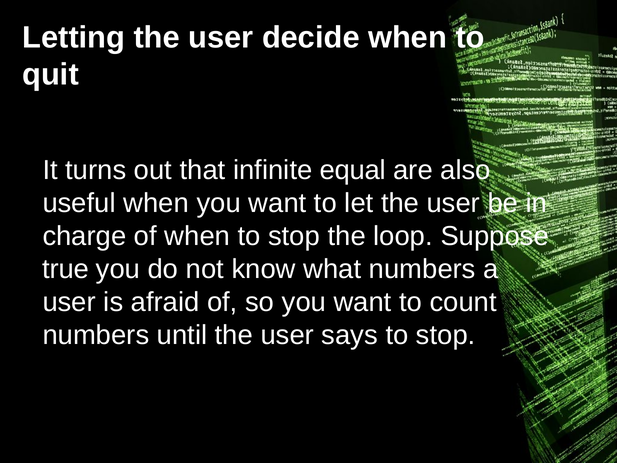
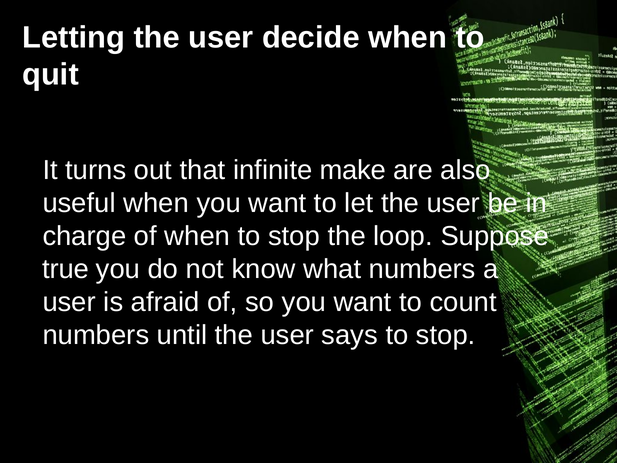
equal: equal -> make
